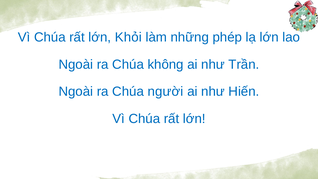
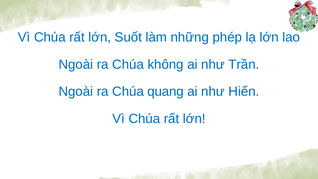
Khỏi: Khỏi -> Suốt
người: người -> quang
